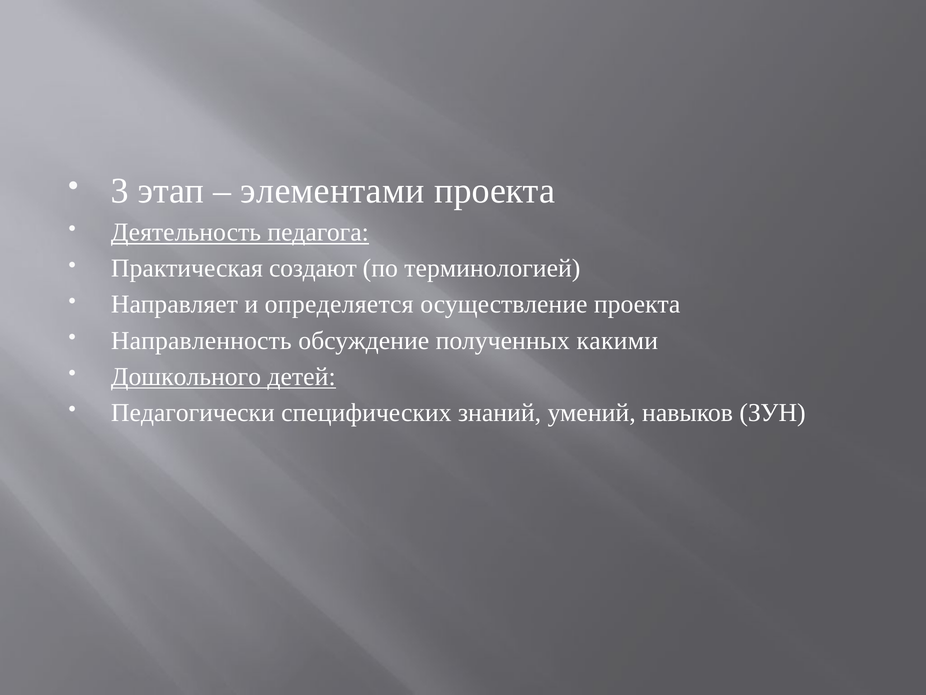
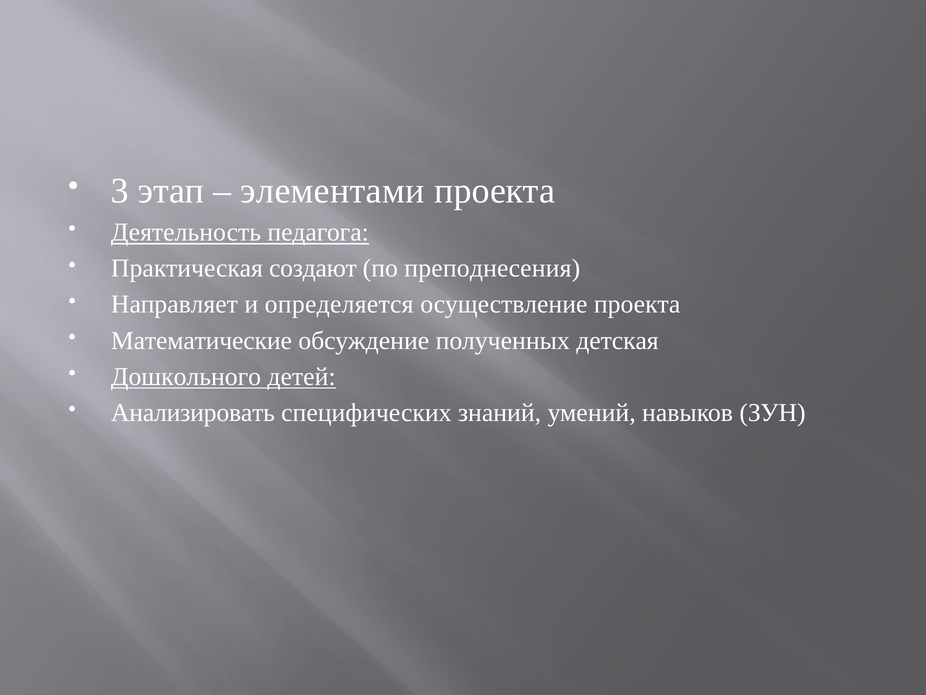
терминологией: терминологией -> преподнесения
Направленность: Направленность -> Математические
какими: какими -> детская
Педагогически: Педагогически -> Анализировать
